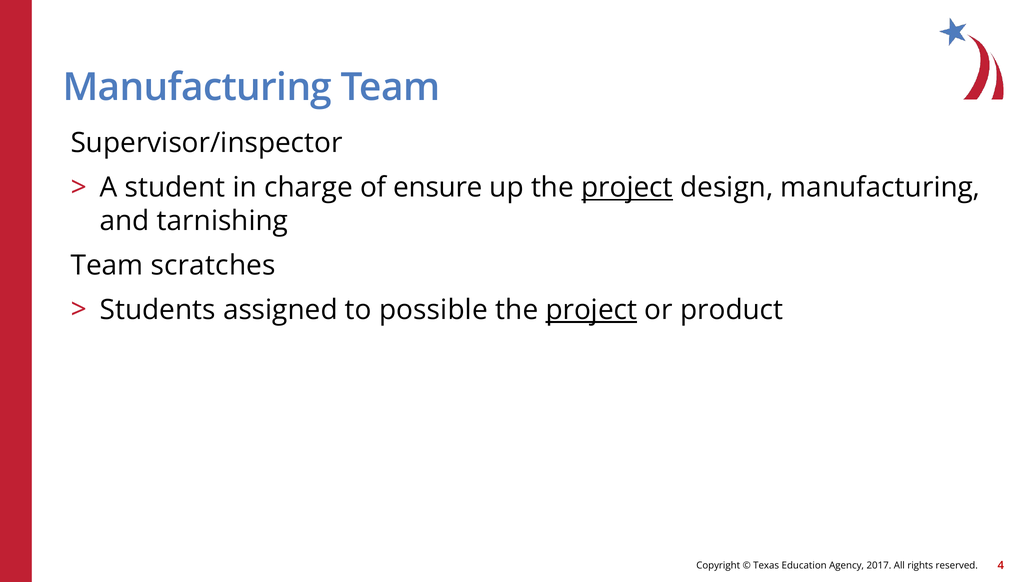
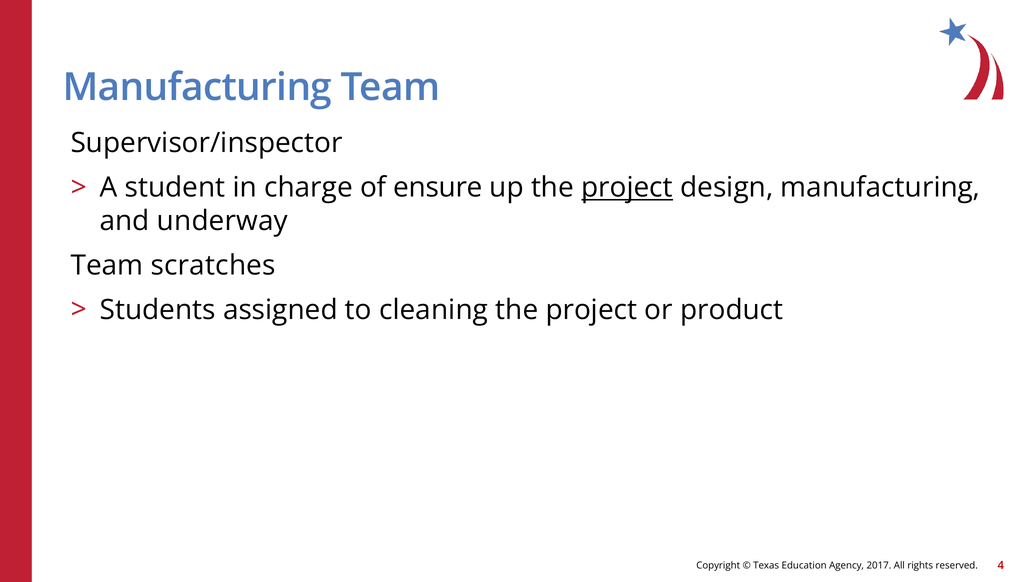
tarnishing: tarnishing -> underway
possible: possible -> cleaning
project at (591, 310) underline: present -> none
